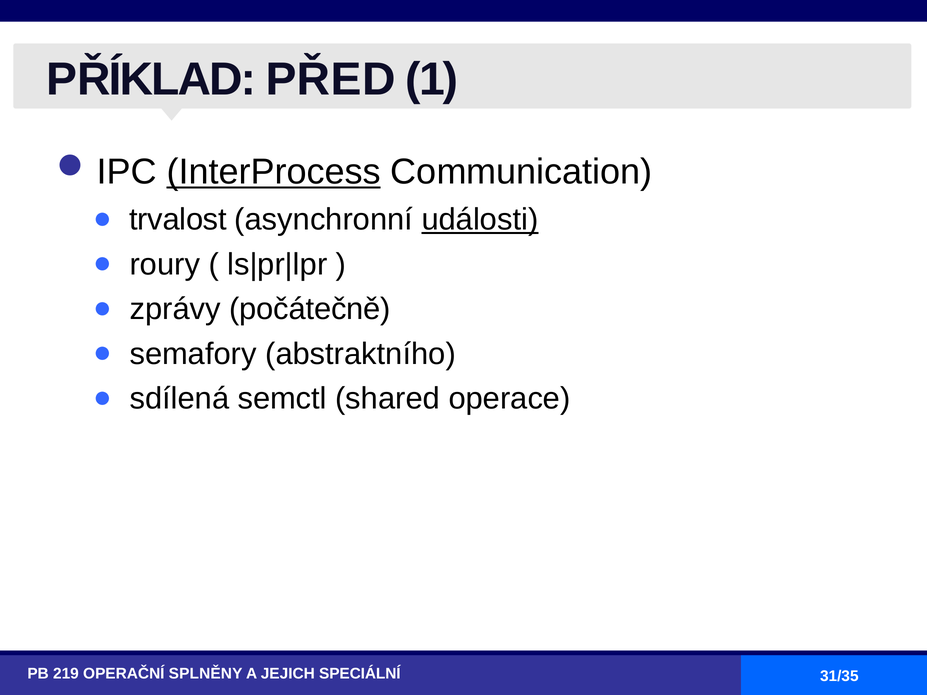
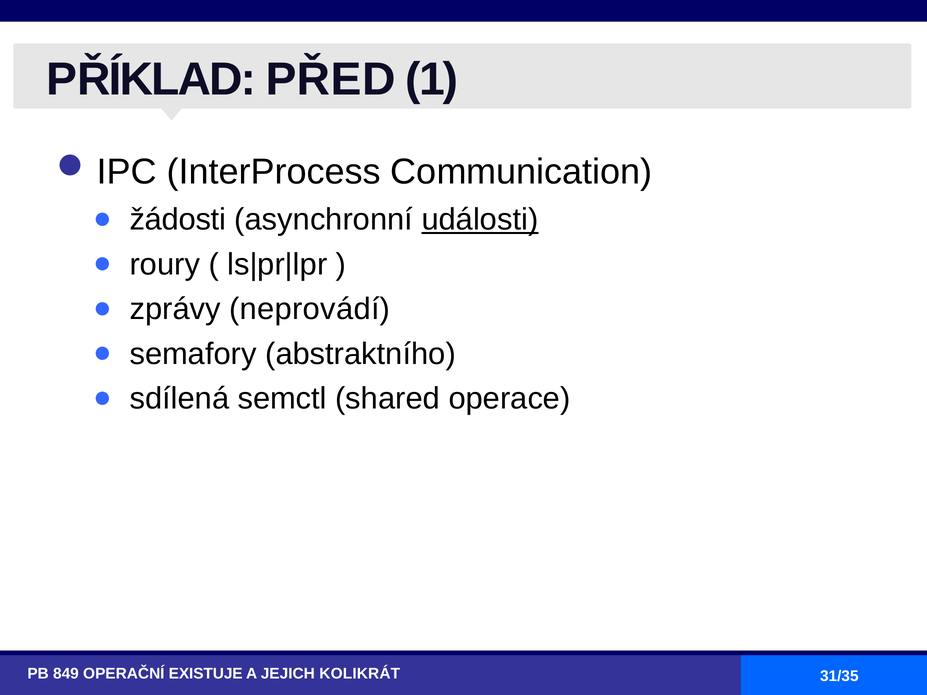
InterProcess underline: present -> none
trvalost: trvalost -> žádosti
počátečně: počátečně -> neprovádí
219: 219 -> 849
SPLNĚNY: SPLNĚNY -> EXISTUJE
SPECIÁLNÍ: SPECIÁLNÍ -> KOLIKRÁT
